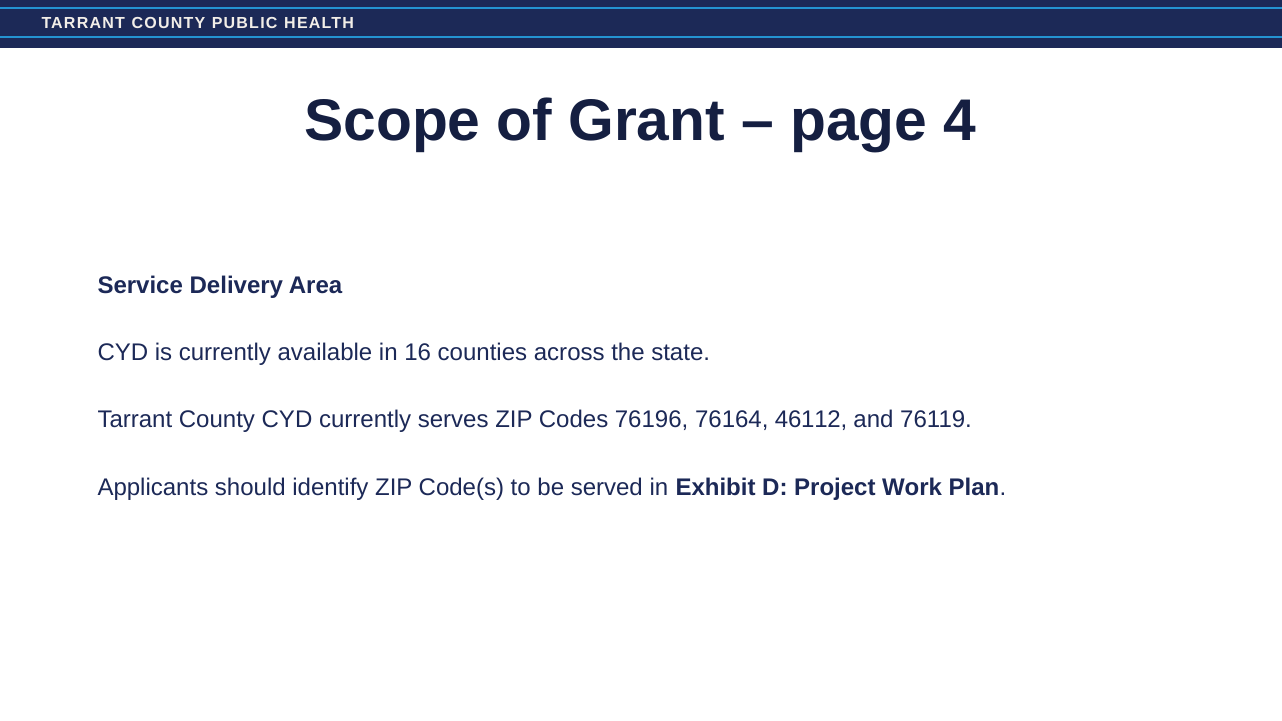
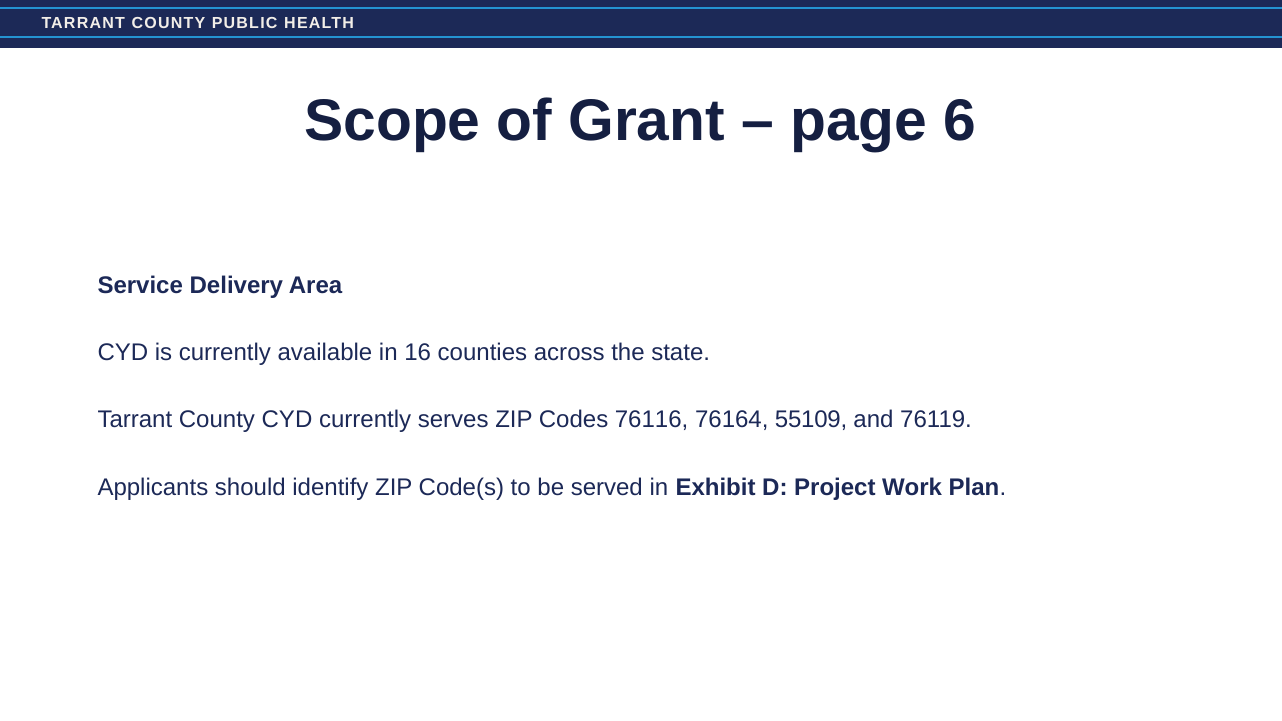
4: 4 -> 6
76196: 76196 -> 76116
46112: 46112 -> 55109
